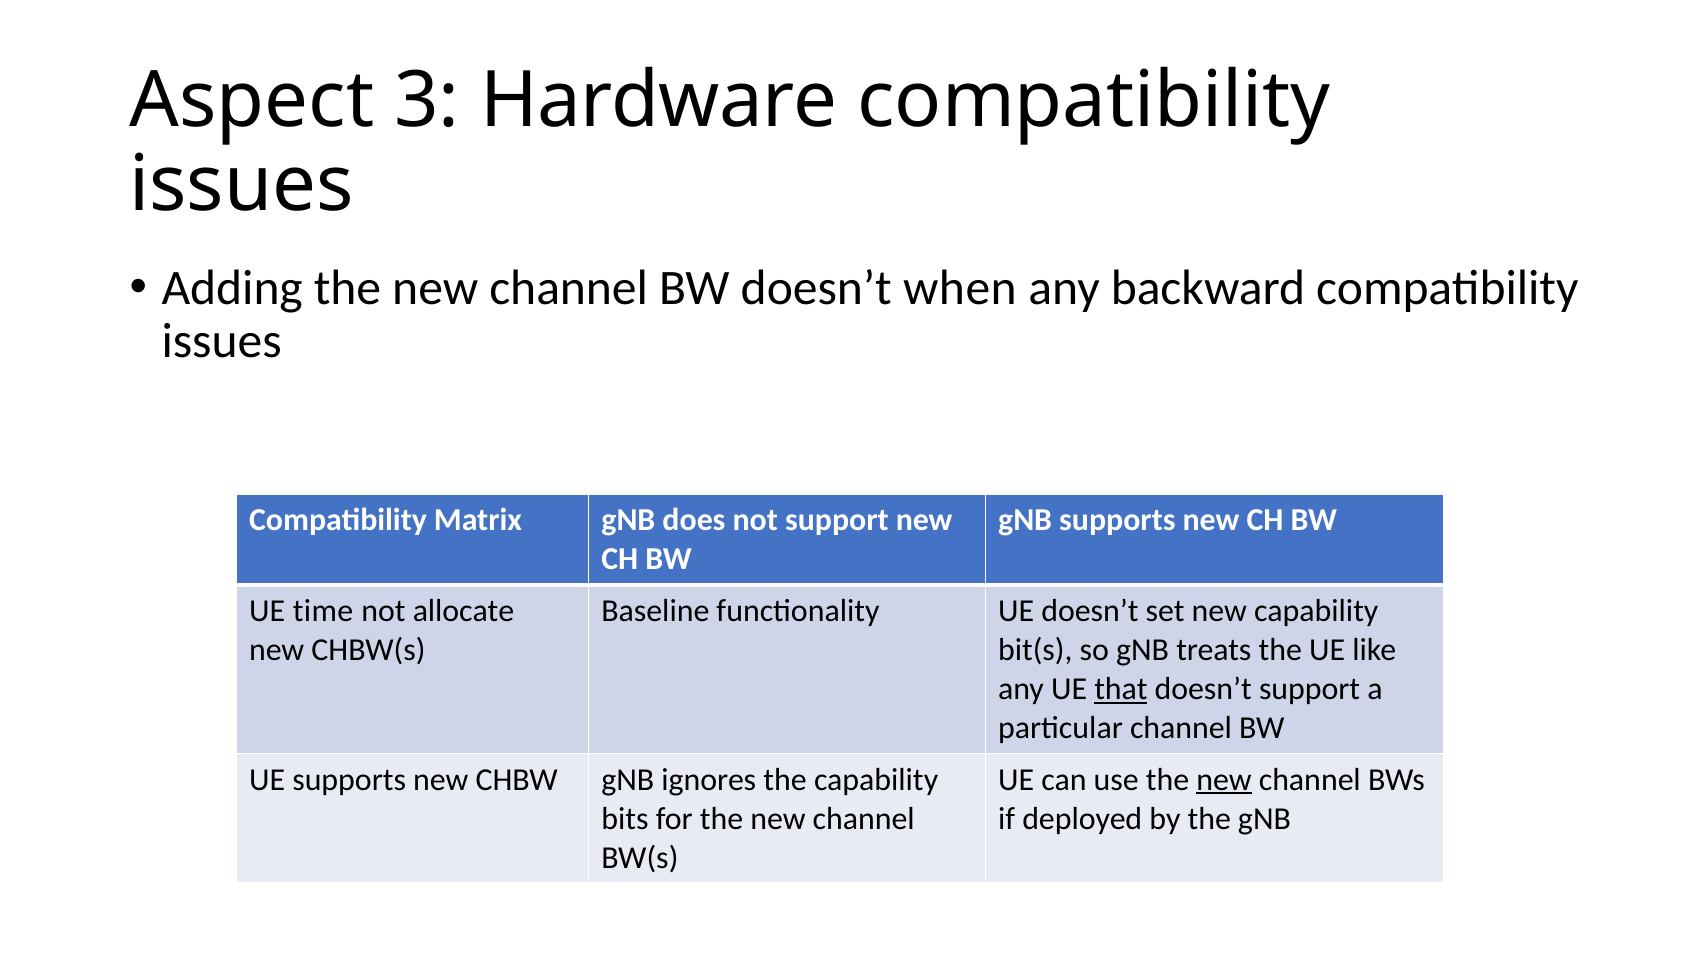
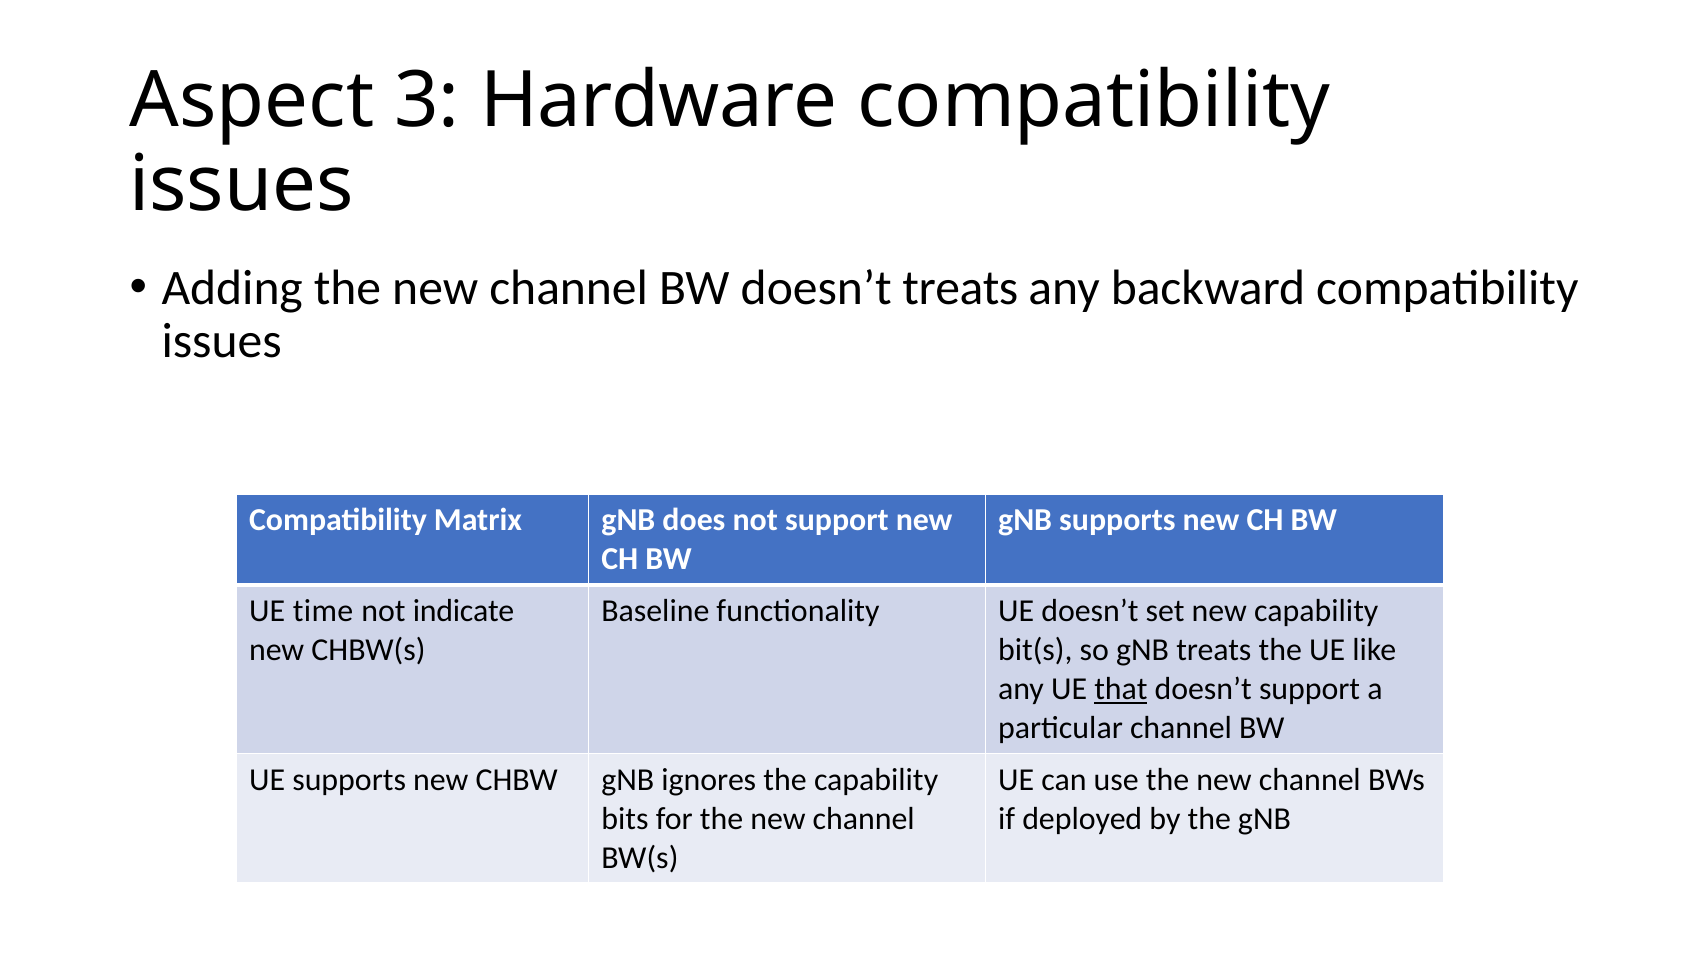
doesn’t when: when -> treats
allocate: allocate -> indicate
new at (1224, 779) underline: present -> none
